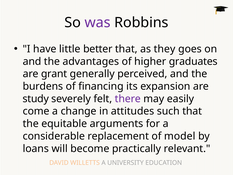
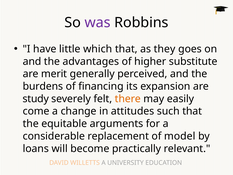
better: better -> which
graduates: graduates -> substitute
grant: grant -> merit
there colour: purple -> orange
